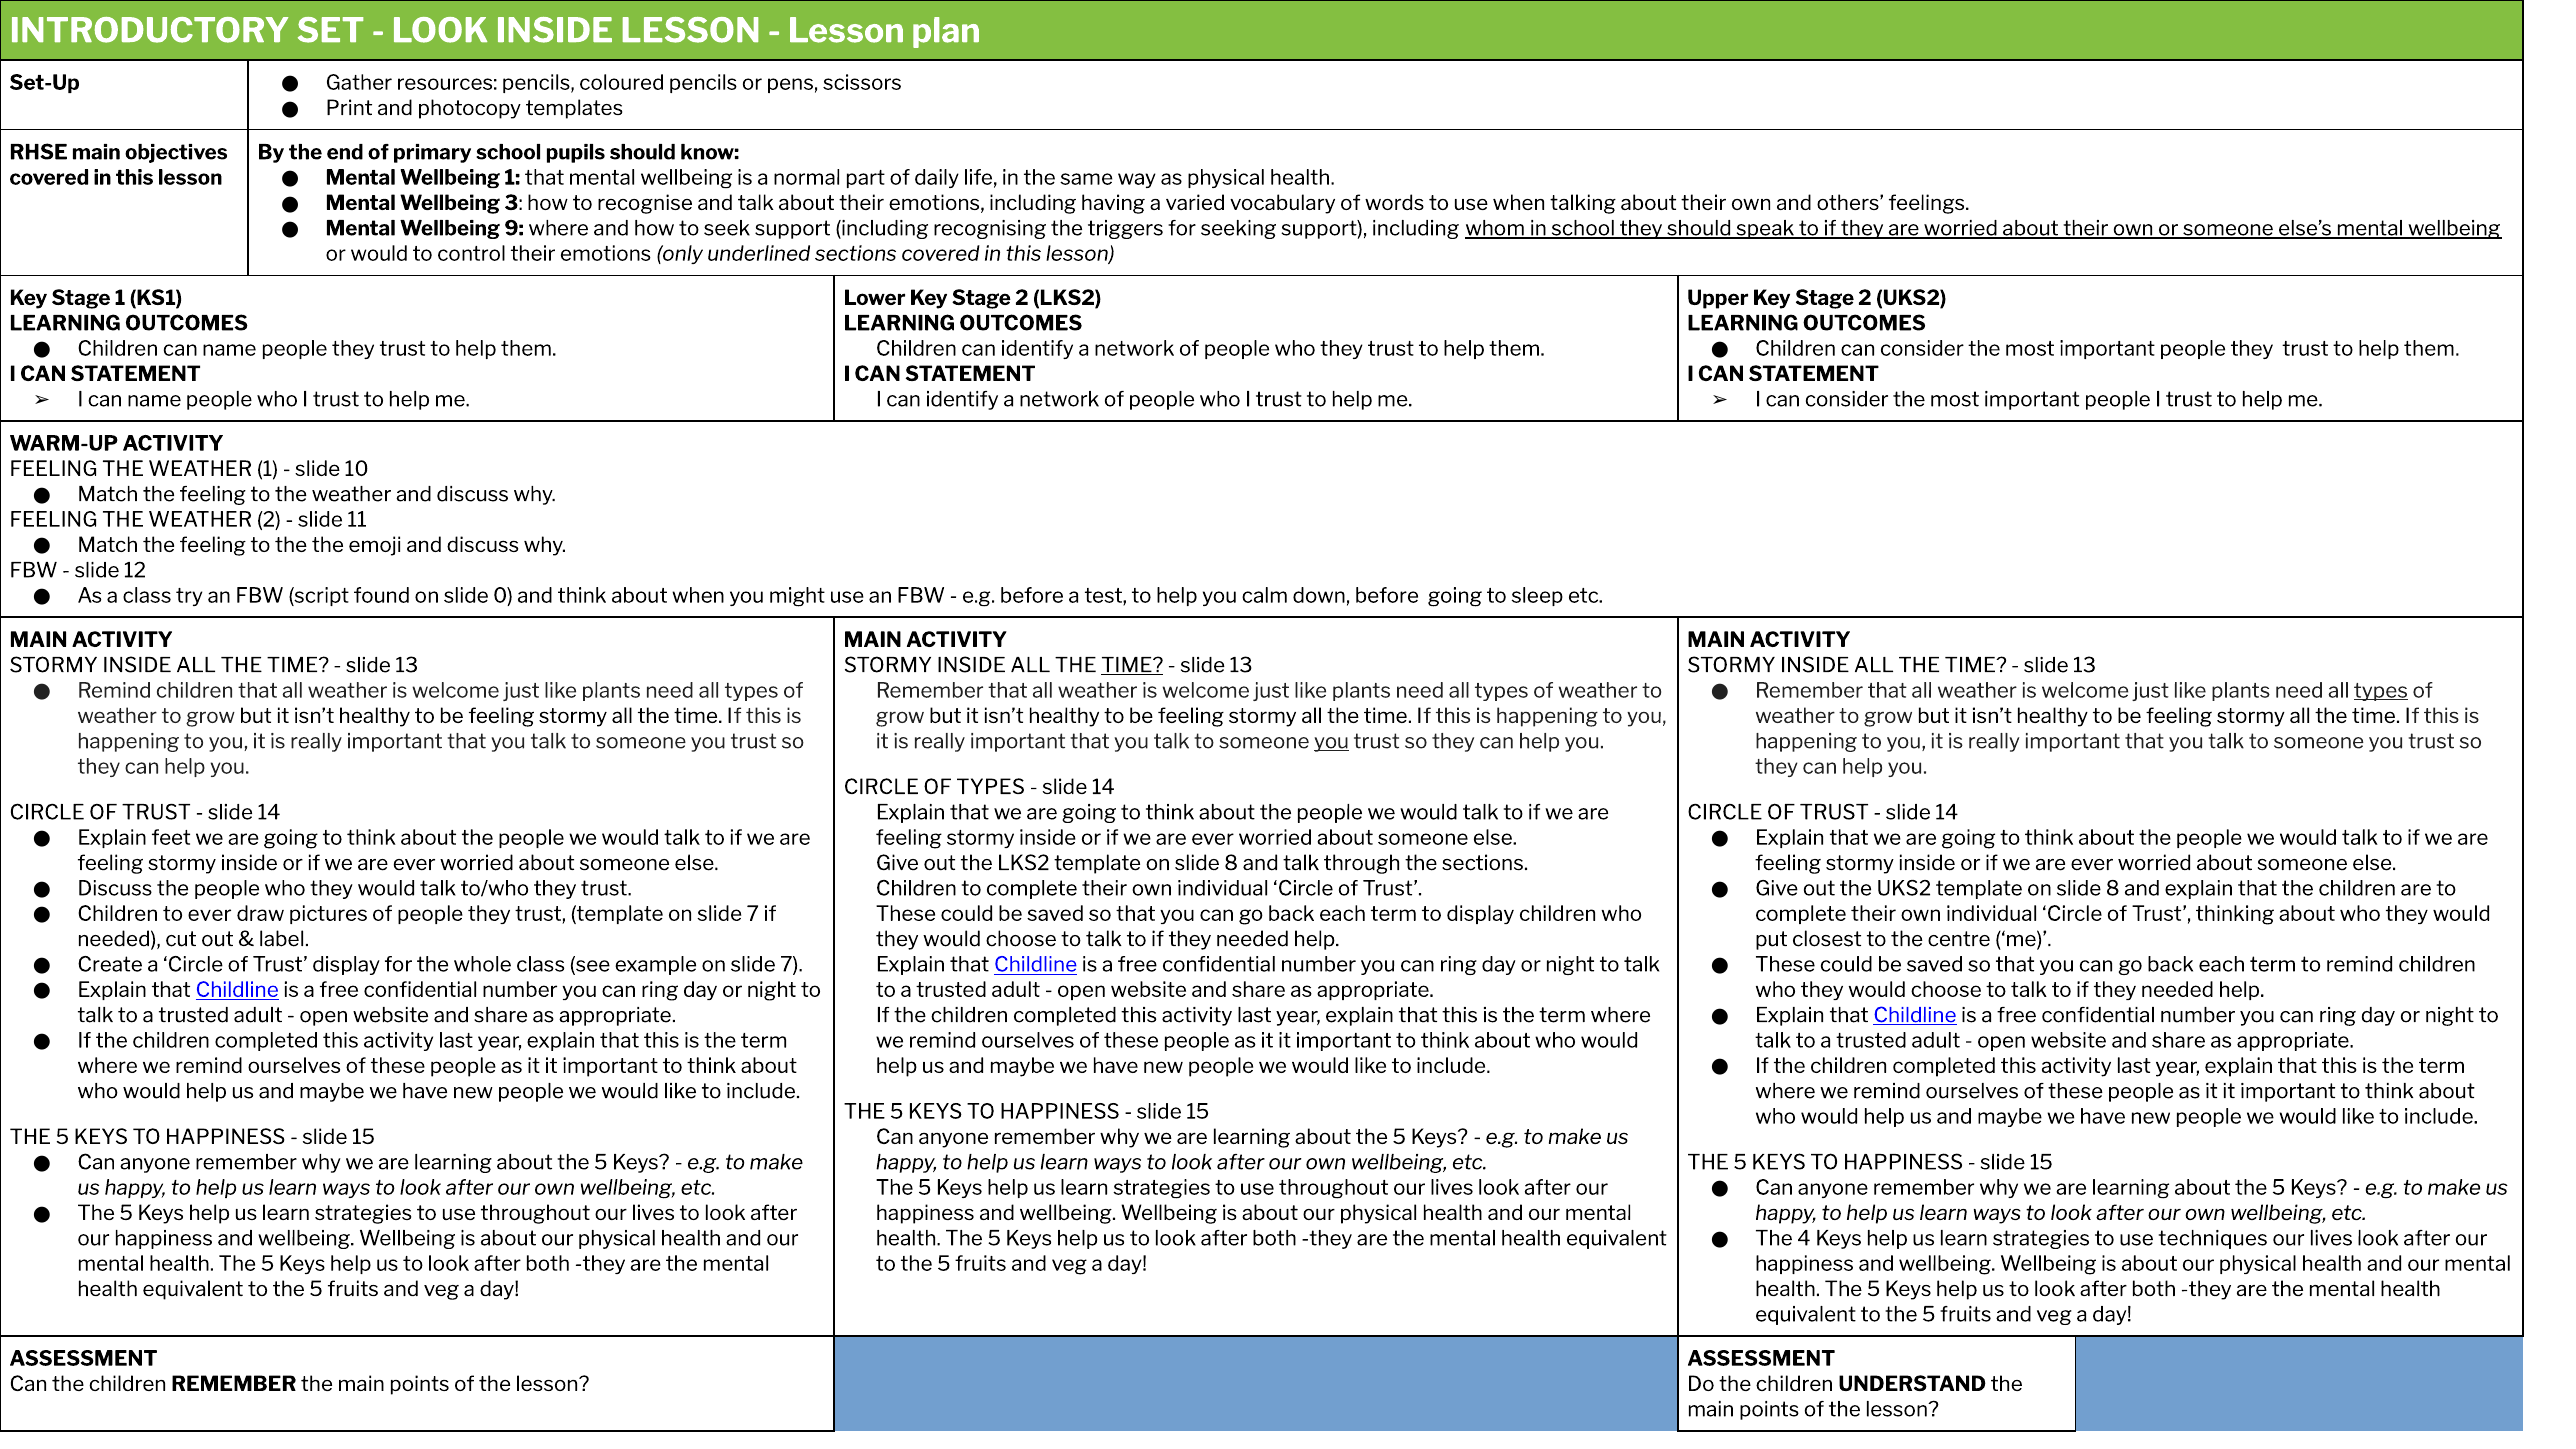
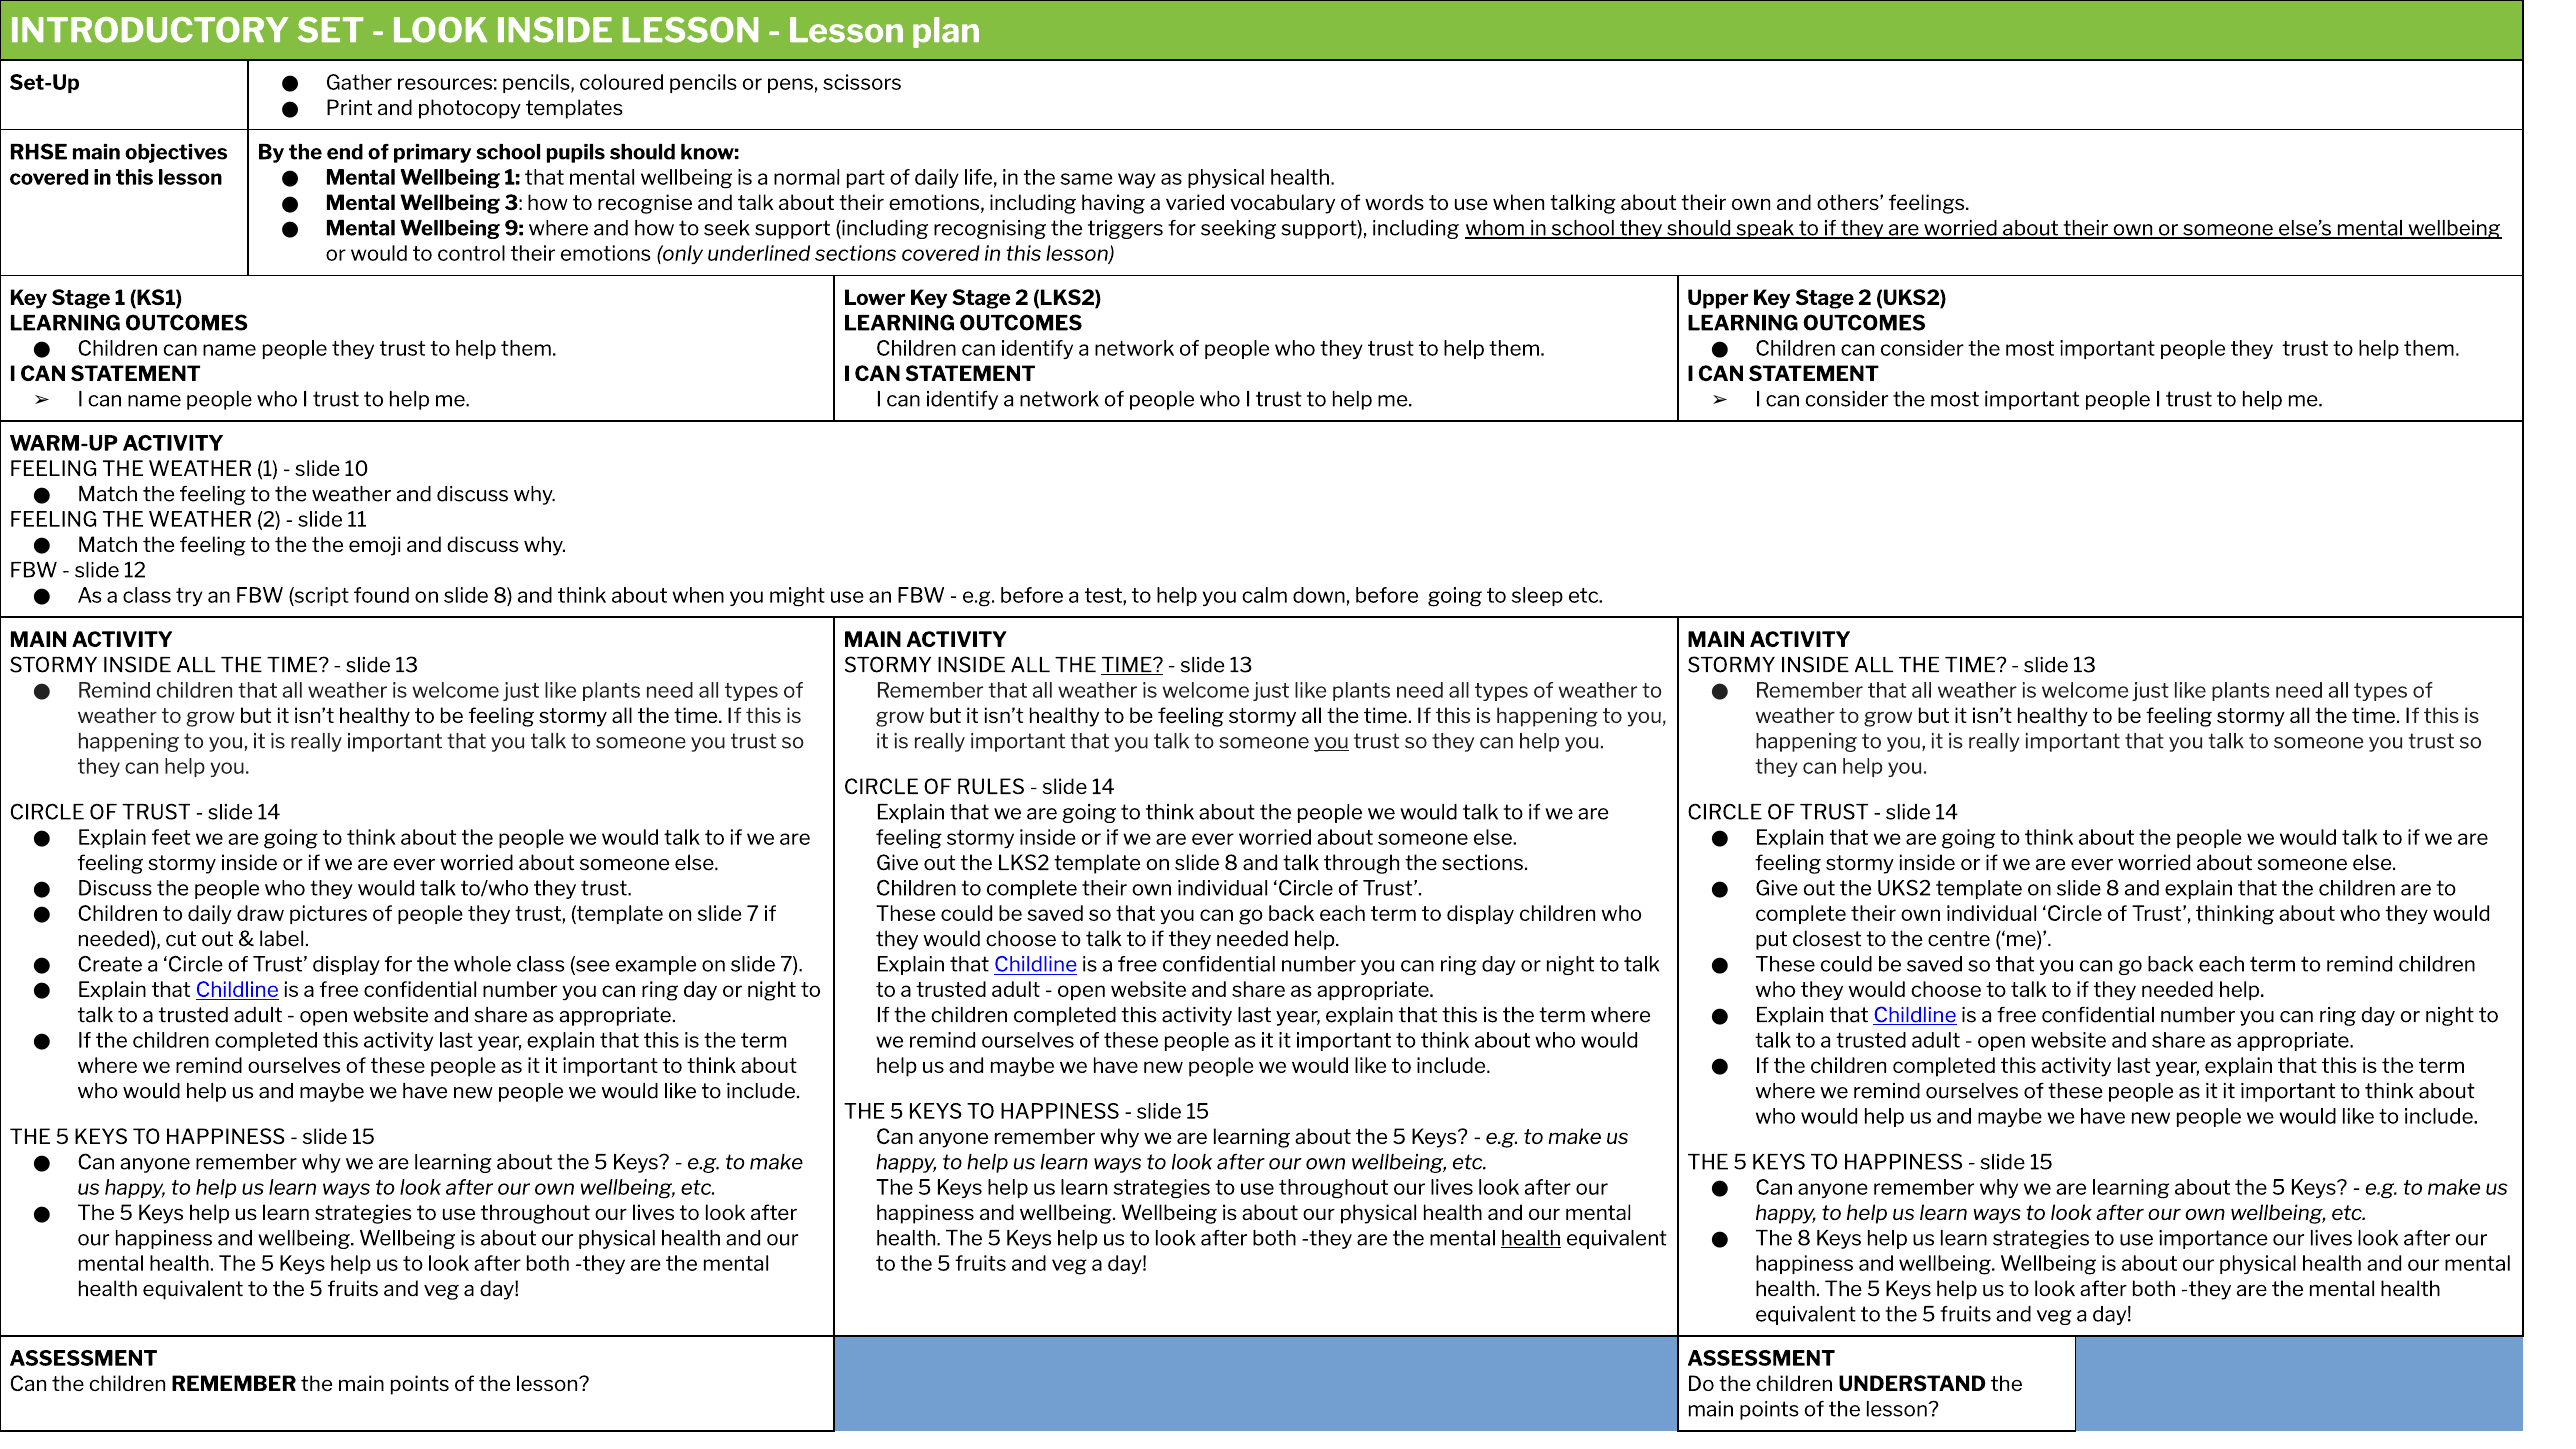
found on slide 0: 0 -> 8
types at (2381, 691) underline: present -> none
OF TYPES: TYPES -> RULES
to ever: ever -> daily
health at (1531, 1238) underline: none -> present
The 4: 4 -> 8
techniques: techniques -> importance
